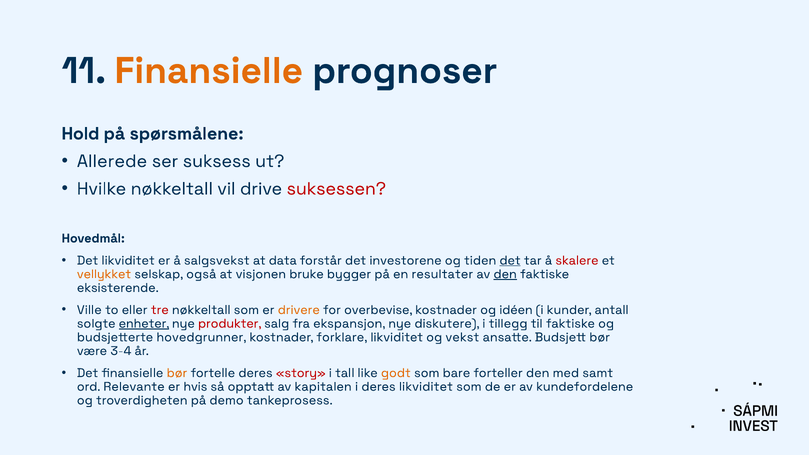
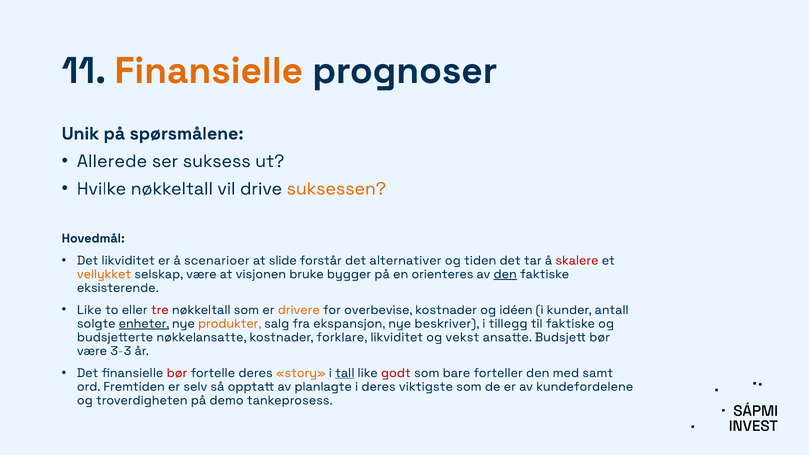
Hold: Hold -> Unik
suksessen colour: red -> orange
salgsvekst: salgsvekst -> scenarioer
data: data -> slide
investorene: investorene -> alternativer
det at (510, 260) underline: present -> none
selskap også: også -> være
resultater: resultater -> orienteres
Ville at (89, 310): Ville -> Like
produkter colour: red -> orange
diskutere: diskutere -> beskriver
hovedgrunner: hovedgrunner -> nøkkelansatte
3-4: 3-4 -> 3-3
bør at (177, 373) colour: orange -> red
story colour: red -> orange
tall underline: none -> present
godt colour: orange -> red
Relevante: Relevante -> Fremtiden
hvis: hvis -> selv
kapitalen: kapitalen -> planlagte
deres likviditet: likviditet -> viktigste
